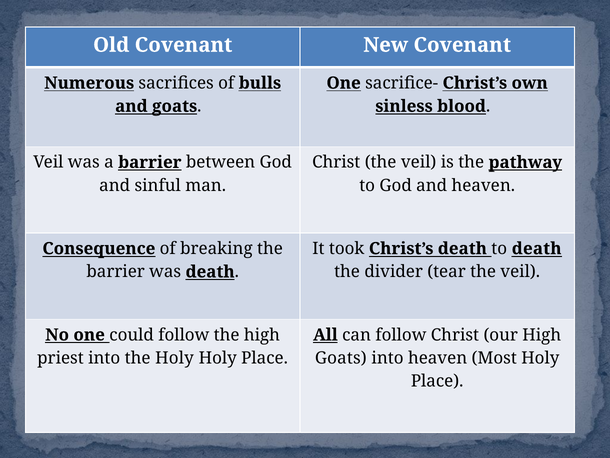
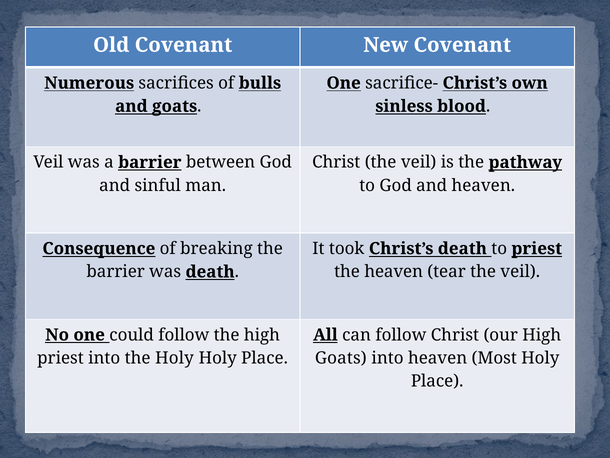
to death: death -> priest
the divider: divider -> heaven
